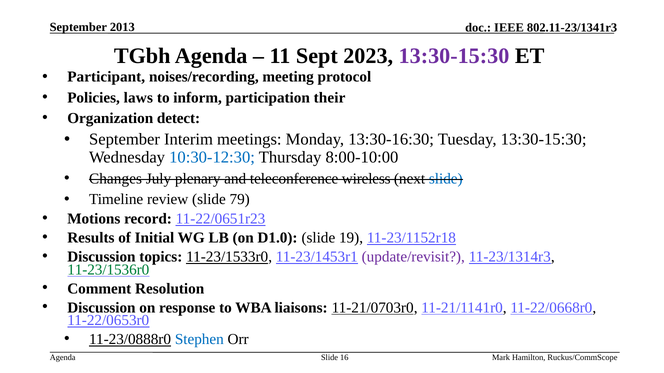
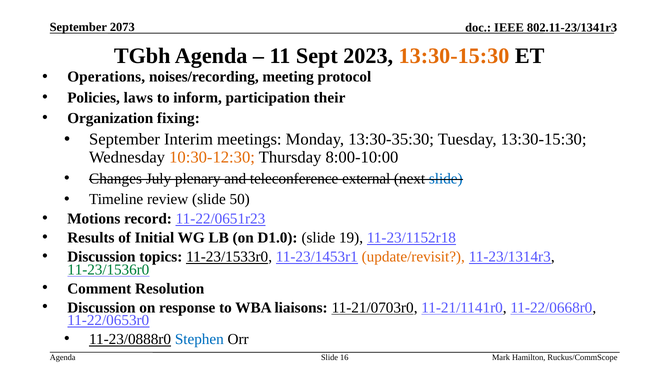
2013: 2013 -> 2073
13:30-15:30 at (454, 56) colour: purple -> orange
Participant: Participant -> Operations
detect: detect -> fixing
13:30-16:30: 13:30-16:30 -> 13:30-35:30
10:30-12:30 colour: blue -> orange
wireless: wireless -> external
79: 79 -> 50
update/revisit colour: purple -> orange
